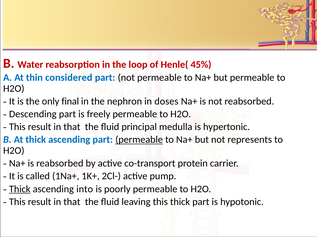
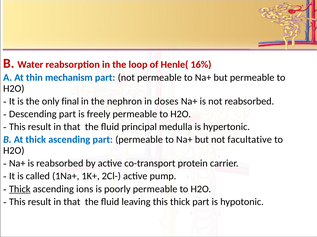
45%: 45% -> 16%
considered: considered -> mechanism
permeable at (139, 140) underline: present -> none
represents: represents -> facultative
into: into -> ions
